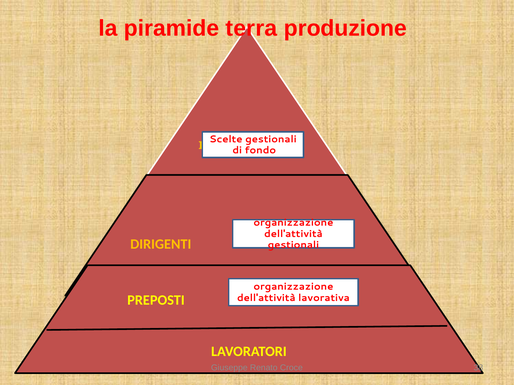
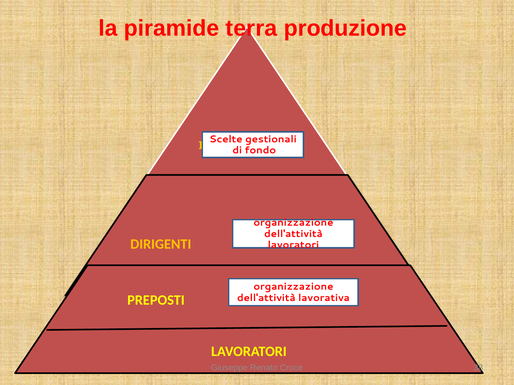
gestionali at (293, 245): gestionali -> lavoratori
